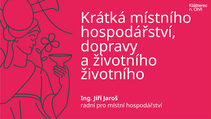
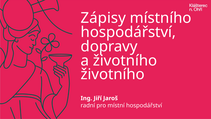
Krátká: Krátká -> Zápisy
